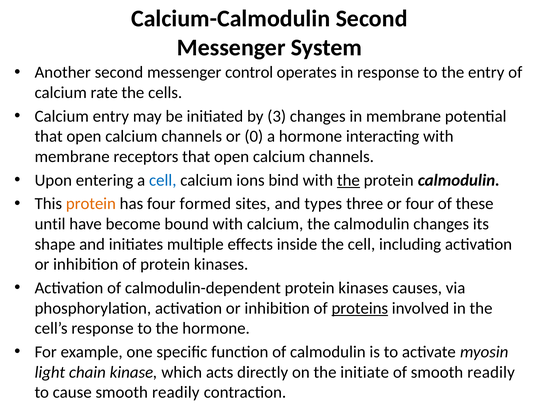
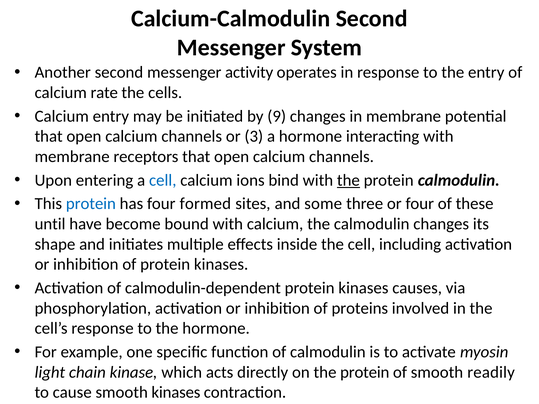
control: control -> activity
3: 3 -> 9
0: 0 -> 3
protein at (91, 204) colour: orange -> blue
types: types -> some
proteins underline: present -> none
on the initiate: initiate -> protein
cause smooth readily: readily -> kinases
